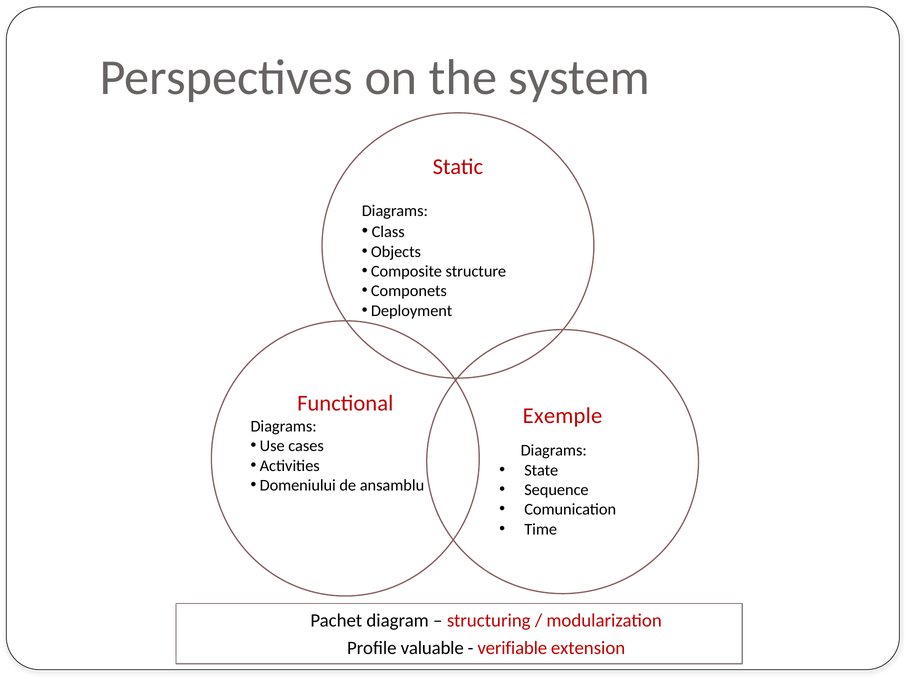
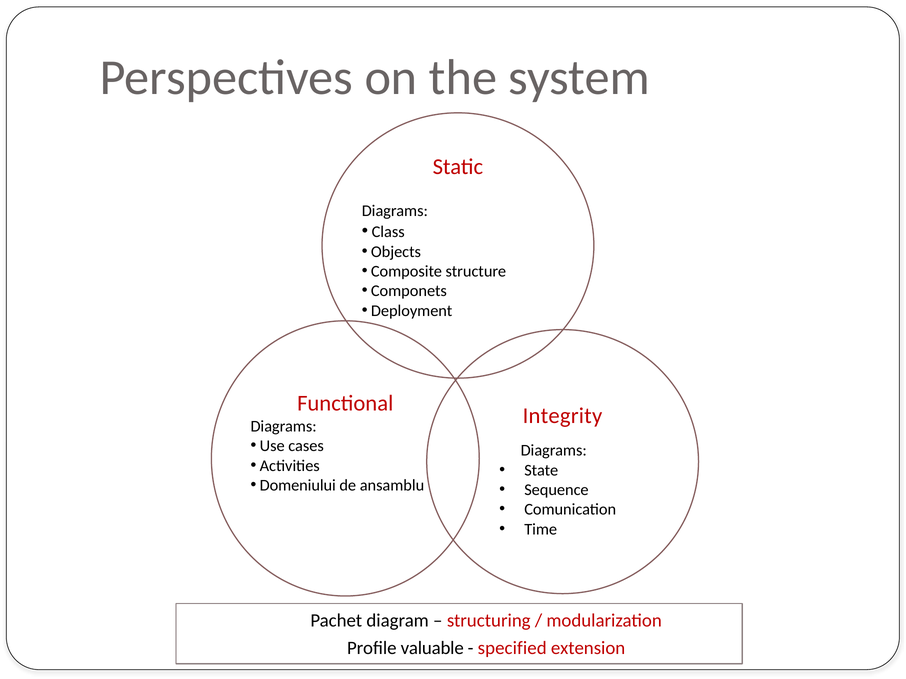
Exemple: Exemple -> Integrity
verifiable: verifiable -> specified
